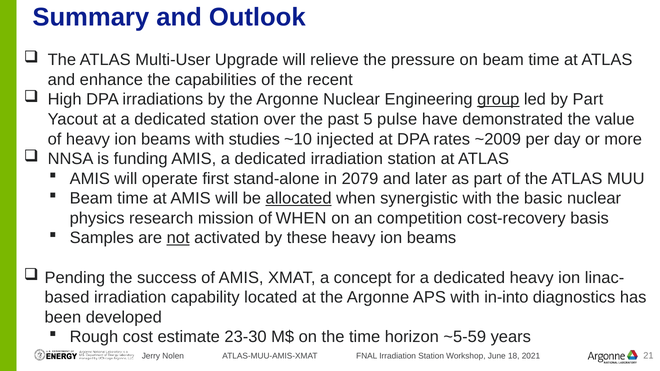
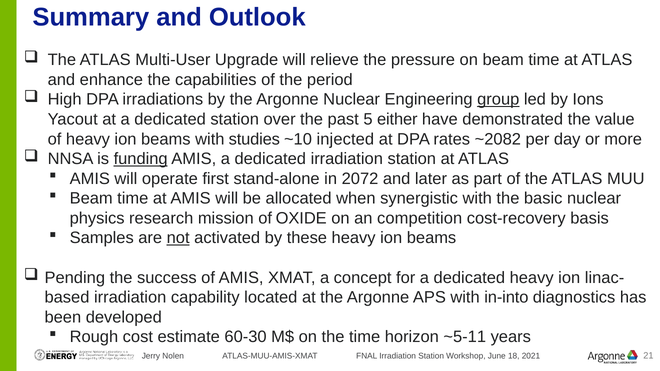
recent: recent -> period
by Part: Part -> Ions
pulse: pulse -> either
~2009: ~2009 -> ~2082
funding underline: none -> present
2079: 2079 -> 2072
allocated underline: present -> none
of WHEN: WHEN -> OXIDE
23-30: 23-30 -> 60-30
~5-59: ~5-59 -> ~5-11
